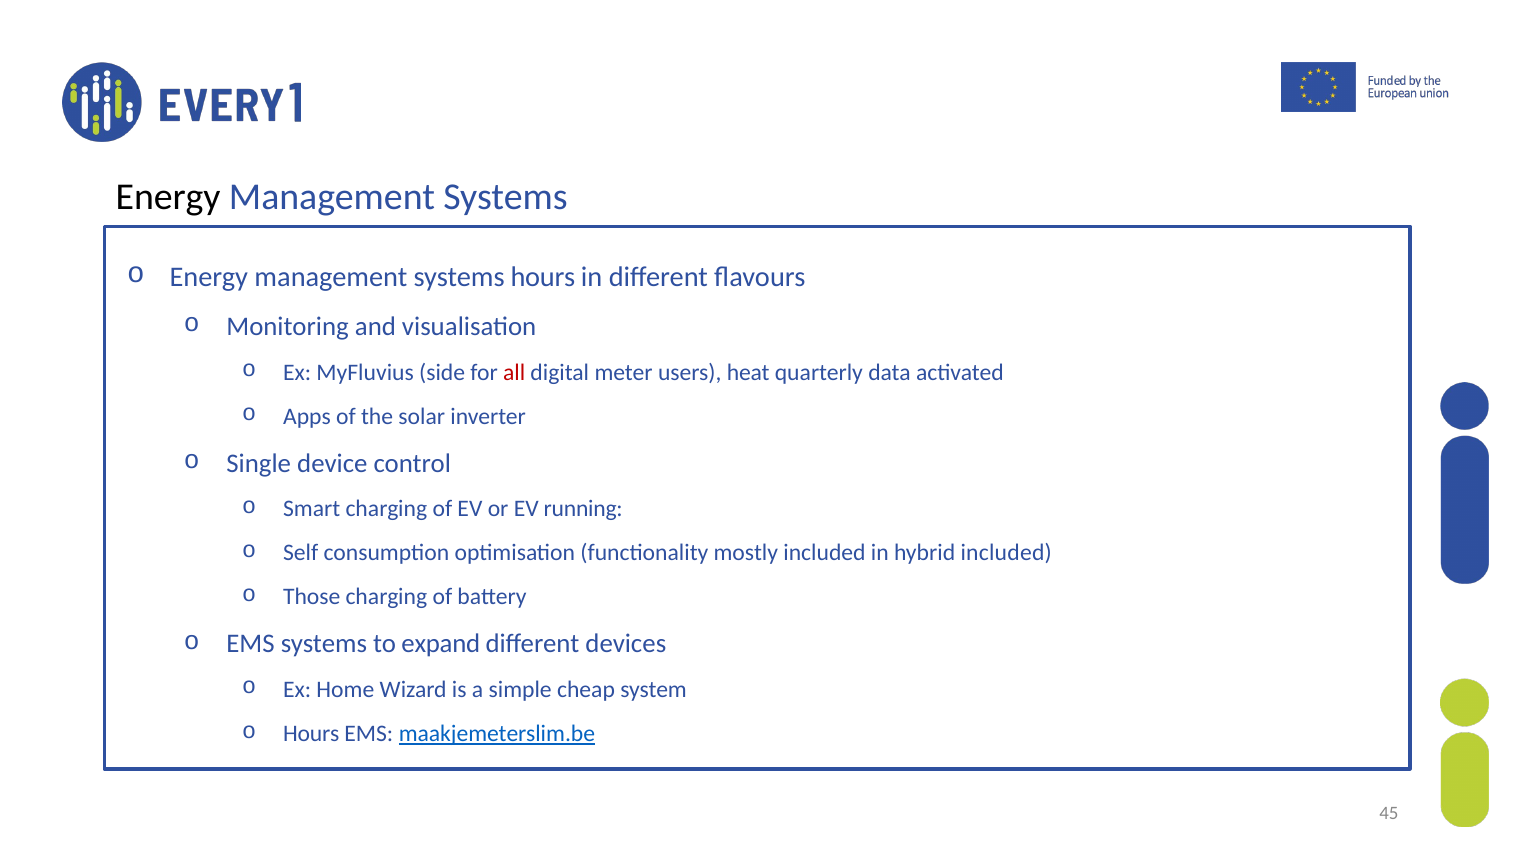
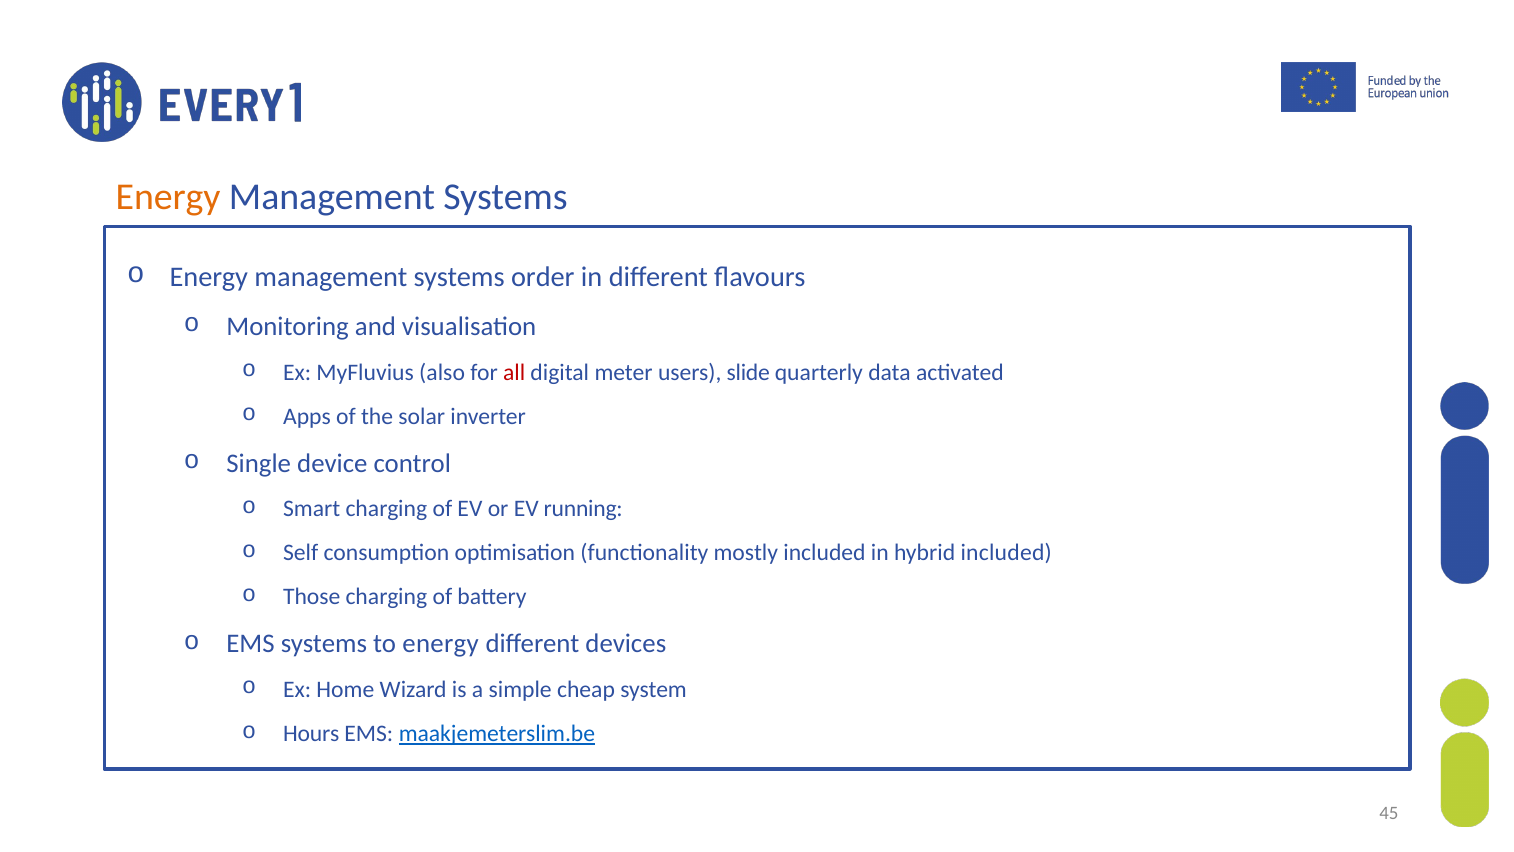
Energy at (168, 197) colour: black -> orange
systems hours: hours -> order
side: side -> also
heat: heat -> slide
to expand: expand -> energy
